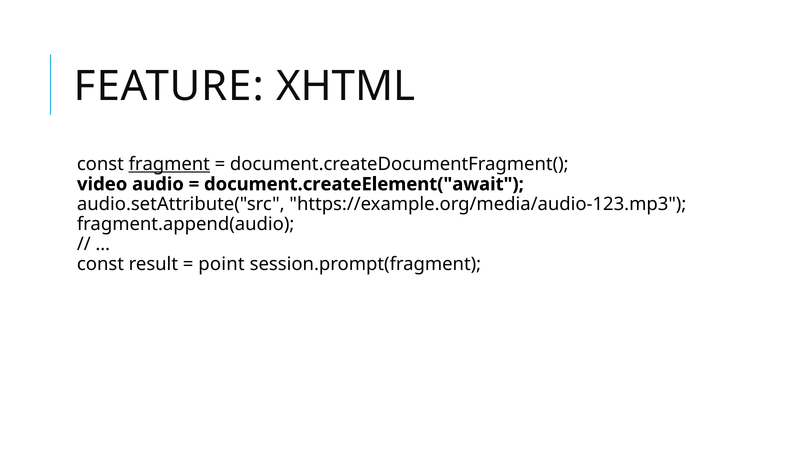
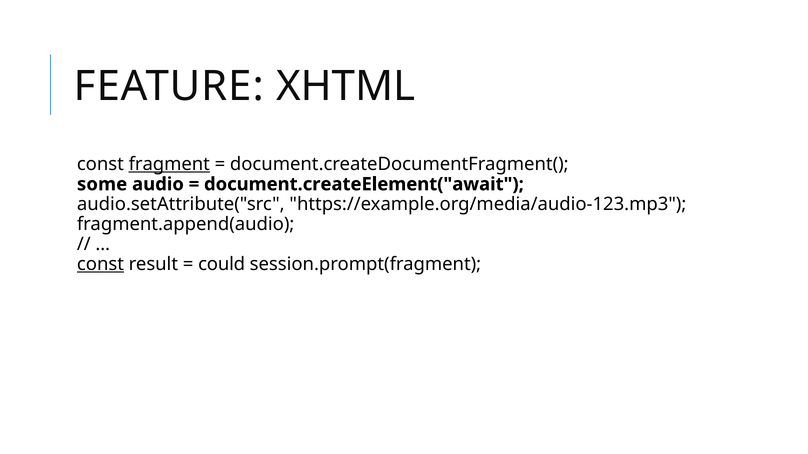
video: video -> some
const at (100, 264) underline: none -> present
point: point -> could
